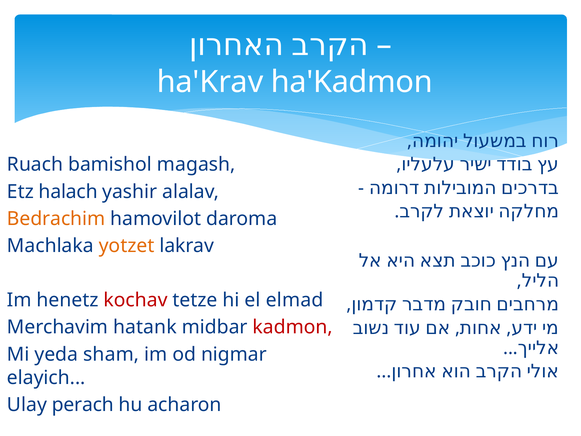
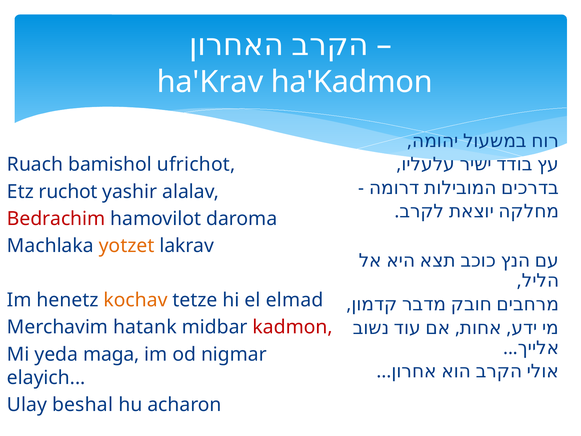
magash: magash -> ufrichot
halach: halach -> ruchot
Bedrachim colour: orange -> red
kochav colour: red -> orange
sham: sham -> maga
perach: perach -> beshal
